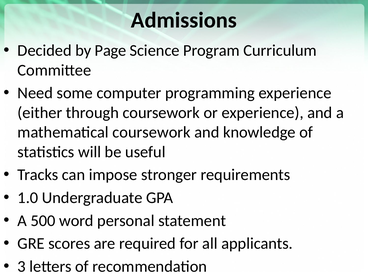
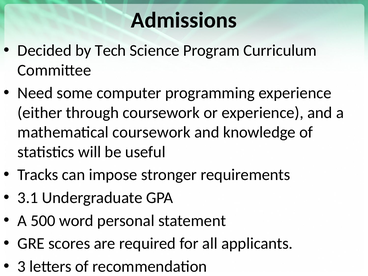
Page: Page -> Tech
1.0: 1.0 -> 3.1
